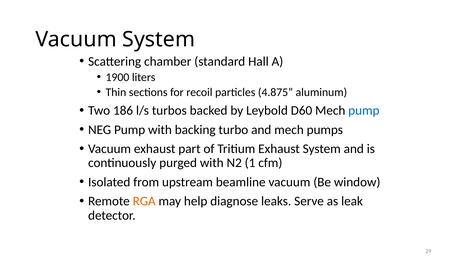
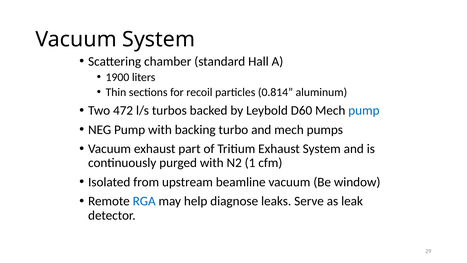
4.875: 4.875 -> 0.814
186: 186 -> 472
RGA colour: orange -> blue
